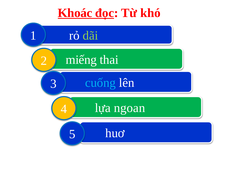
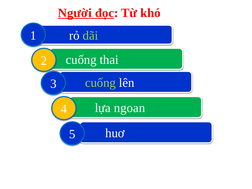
Khoác: Khoác -> Người
miếng at (81, 60): miếng -> cuống
cuống at (100, 83) colour: light blue -> light green
